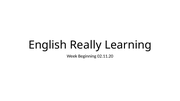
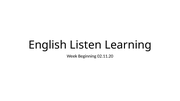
Really: Really -> Listen
